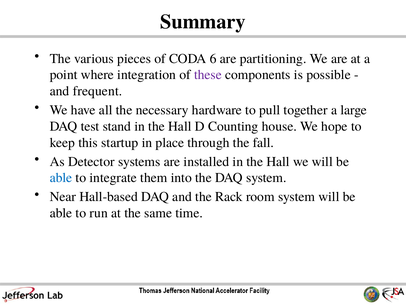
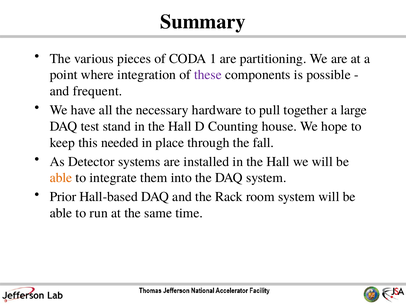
6: 6 -> 1
startup: startup -> needed
able at (61, 178) colour: blue -> orange
Near: Near -> Prior
